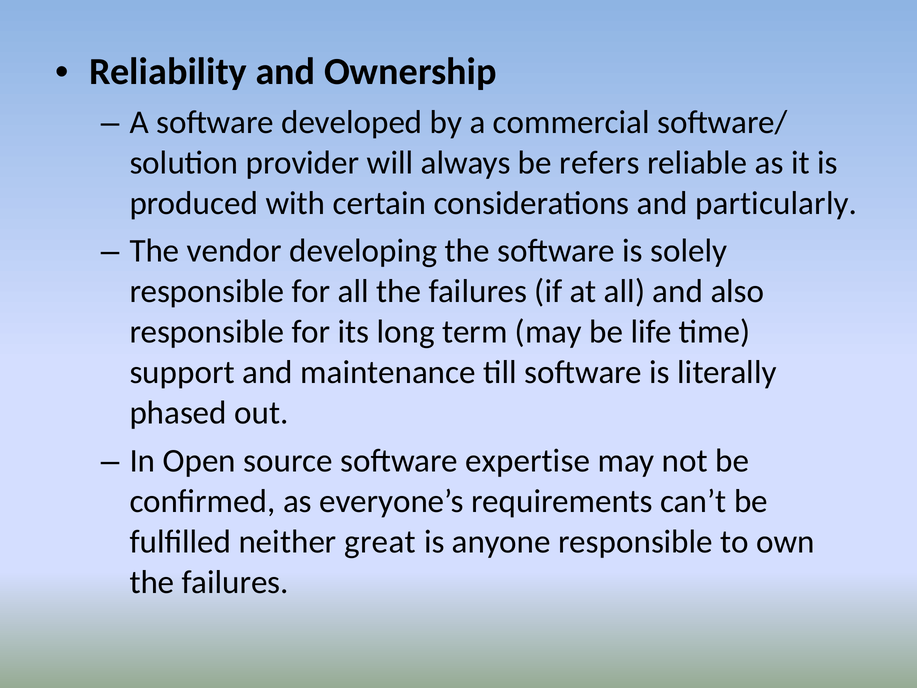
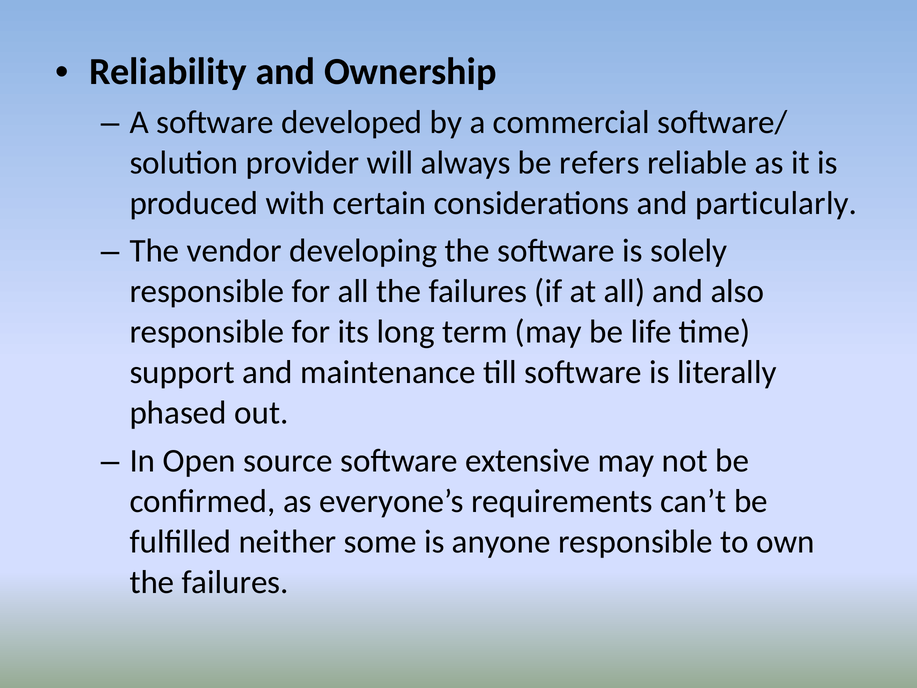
expertise: expertise -> extensive
great: great -> some
